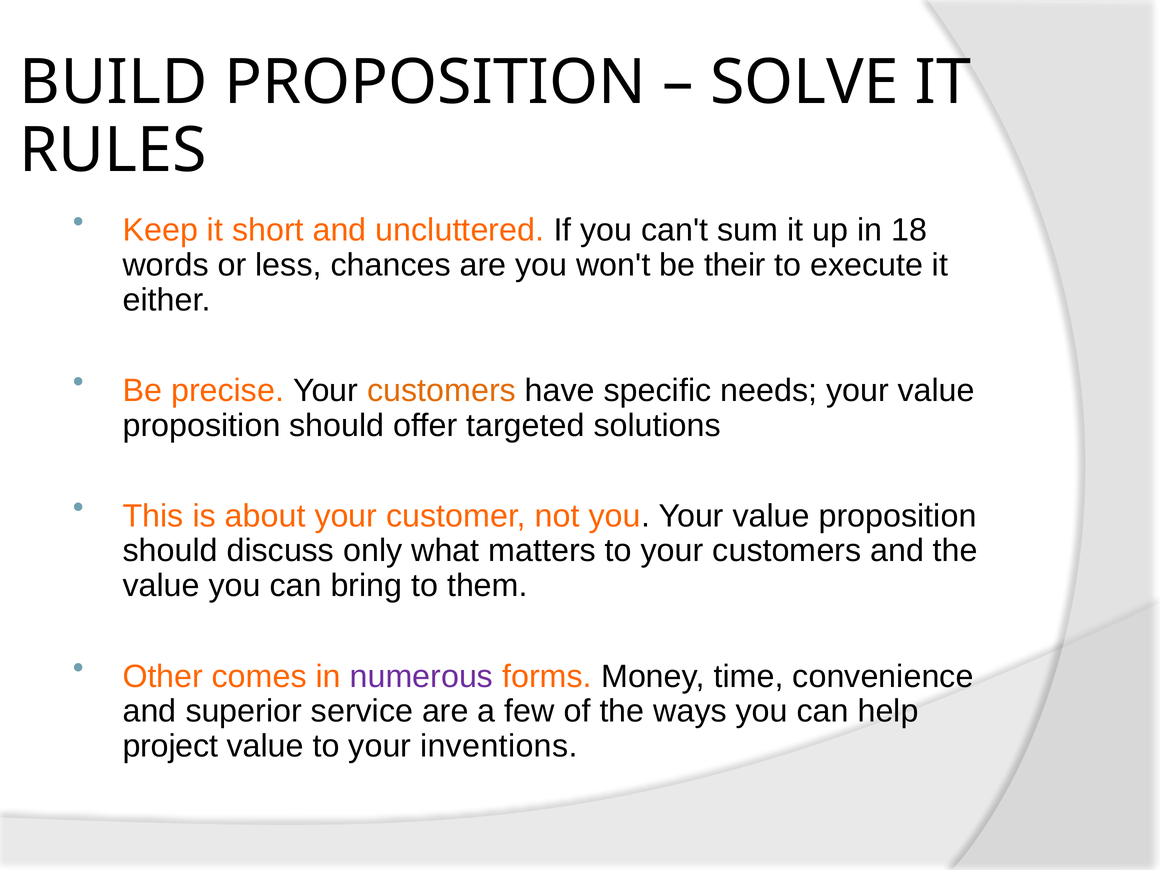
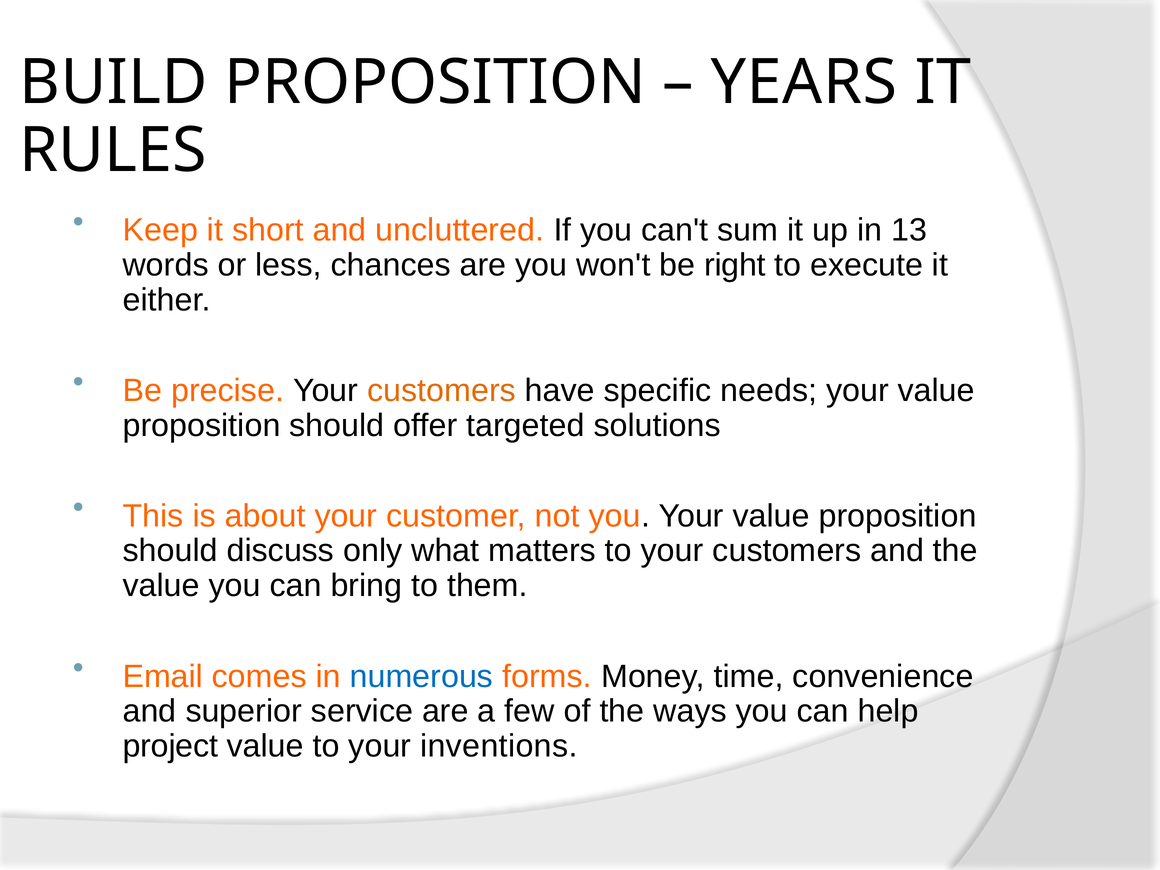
SOLVE: SOLVE -> YEARS
18: 18 -> 13
their: their -> right
Other: Other -> Email
numerous colour: purple -> blue
